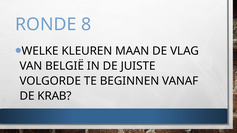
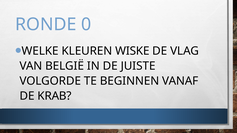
8: 8 -> 0
MAAN: MAAN -> WISKE
